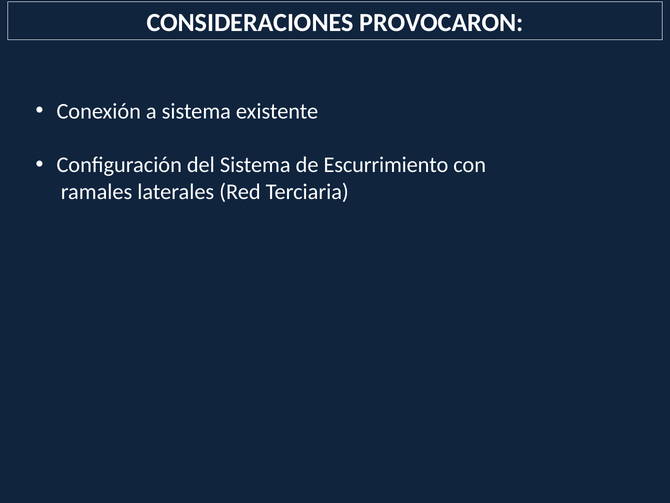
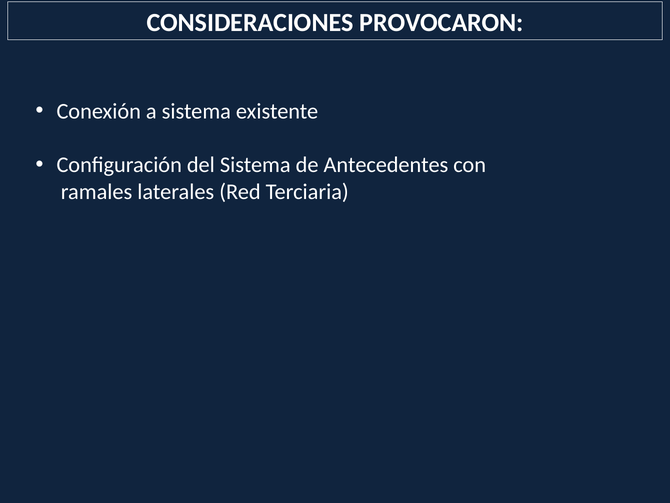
Escurrimiento: Escurrimiento -> Antecedentes
